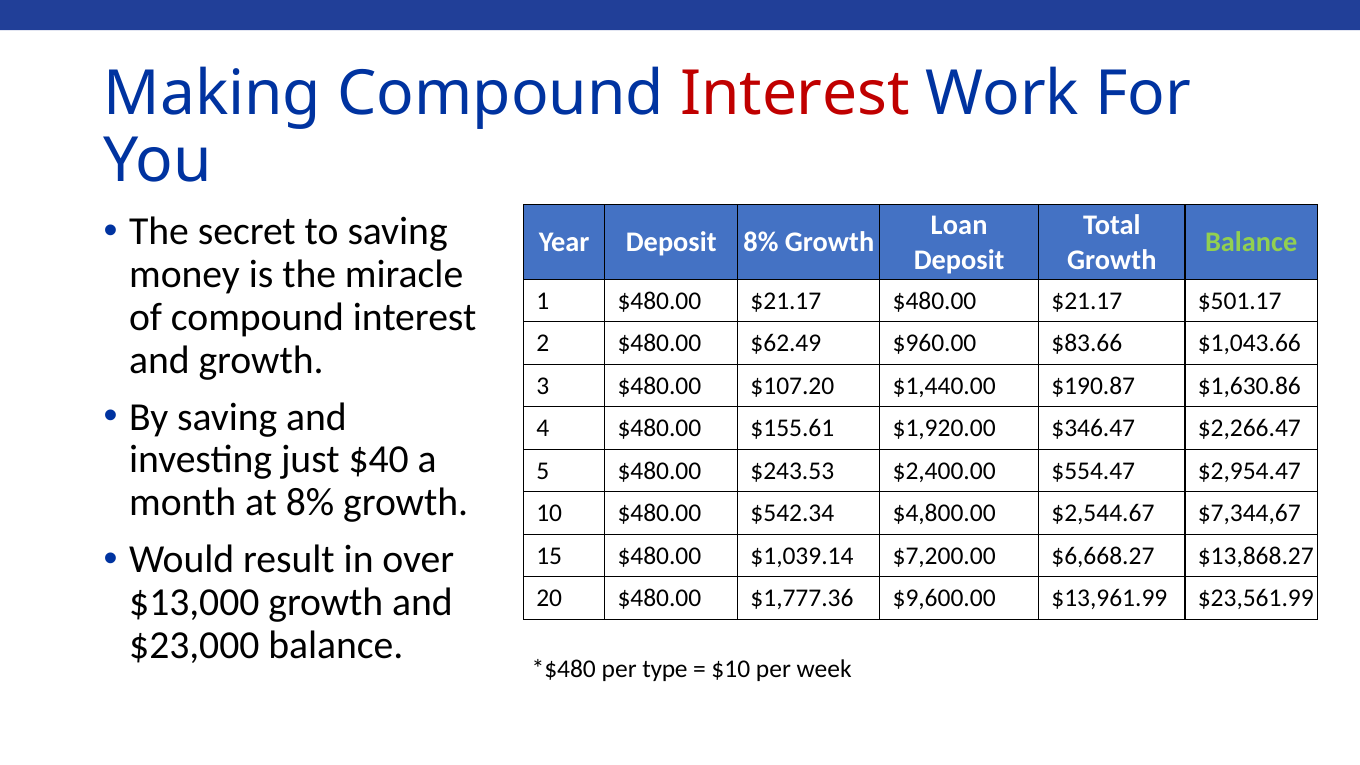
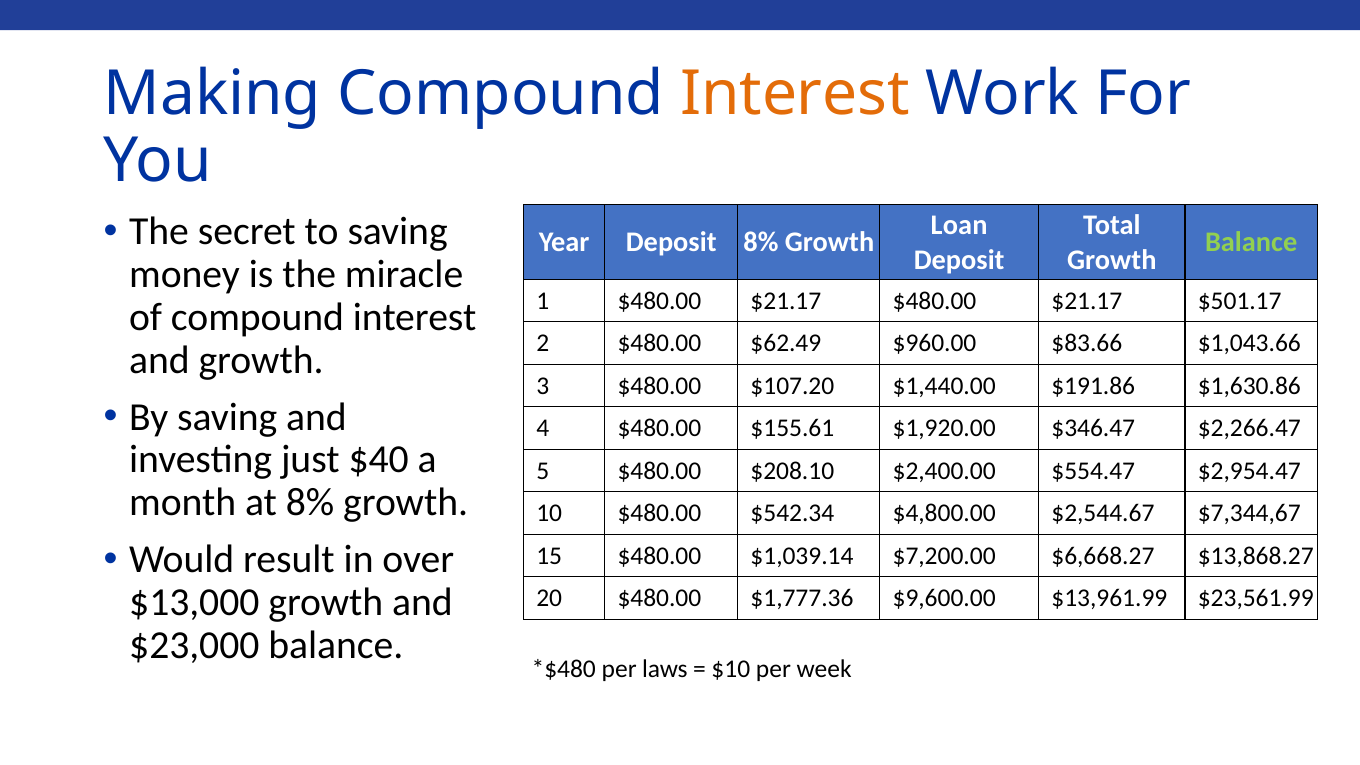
Interest at (795, 93) colour: red -> orange
$190.87: $190.87 -> $191.86
$243.53: $243.53 -> $208.10
type: type -> laws
